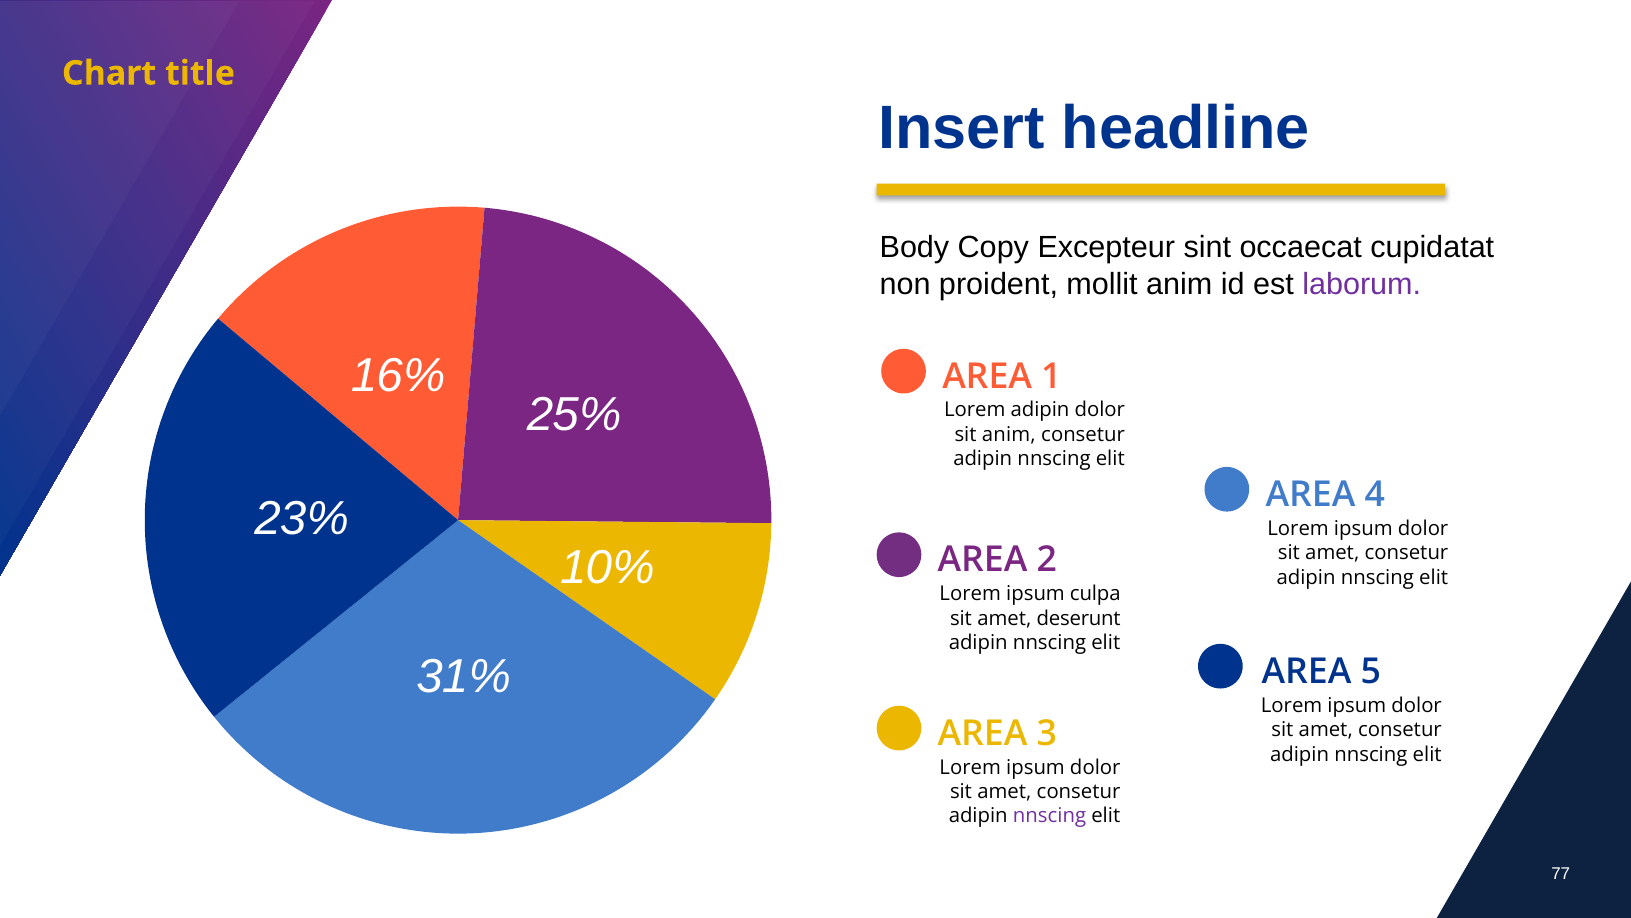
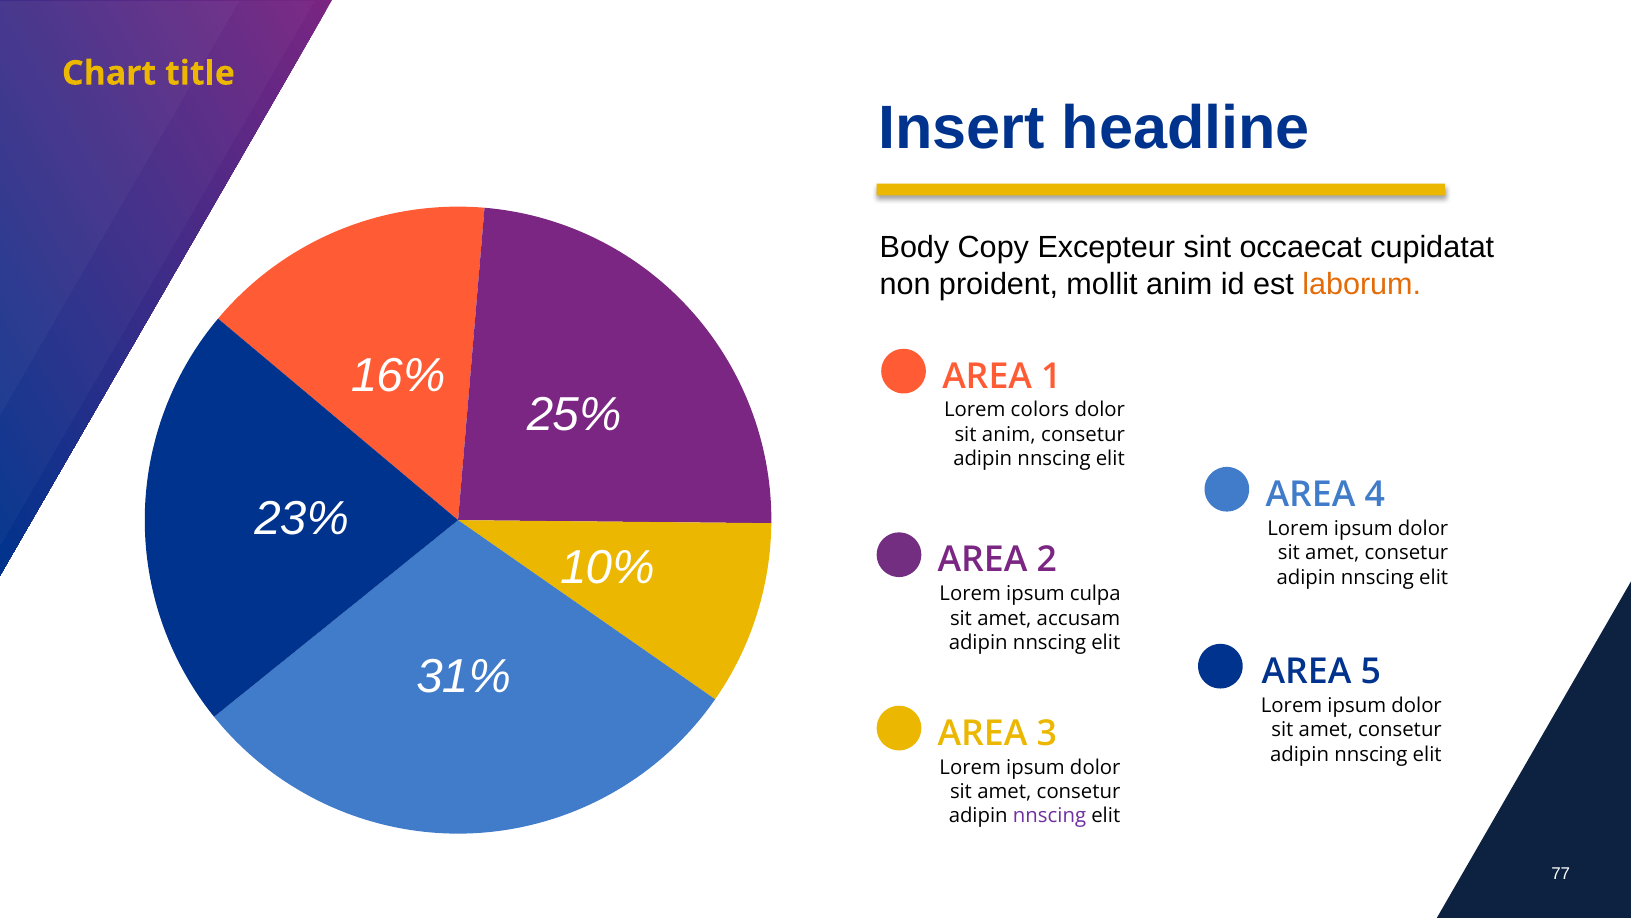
laborum colour: purple -> orange
Lorem adipin: adipin -> colors
deserunt: deserunt -> accusam
